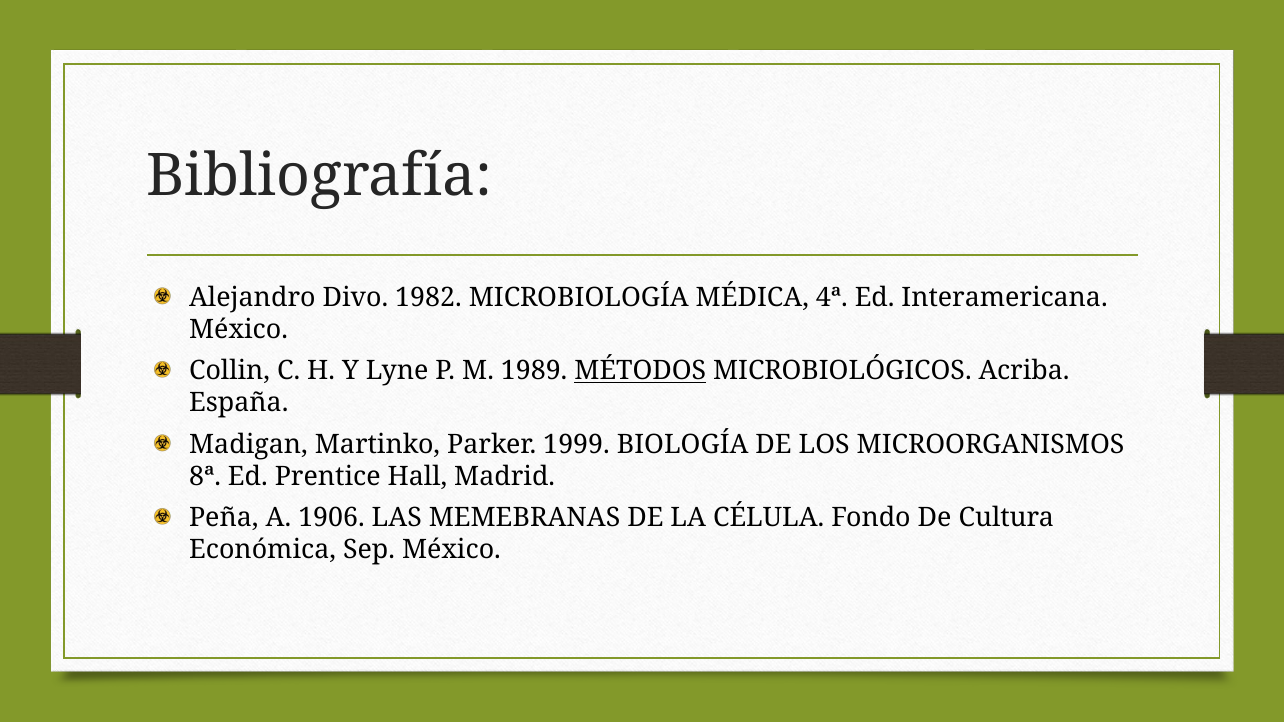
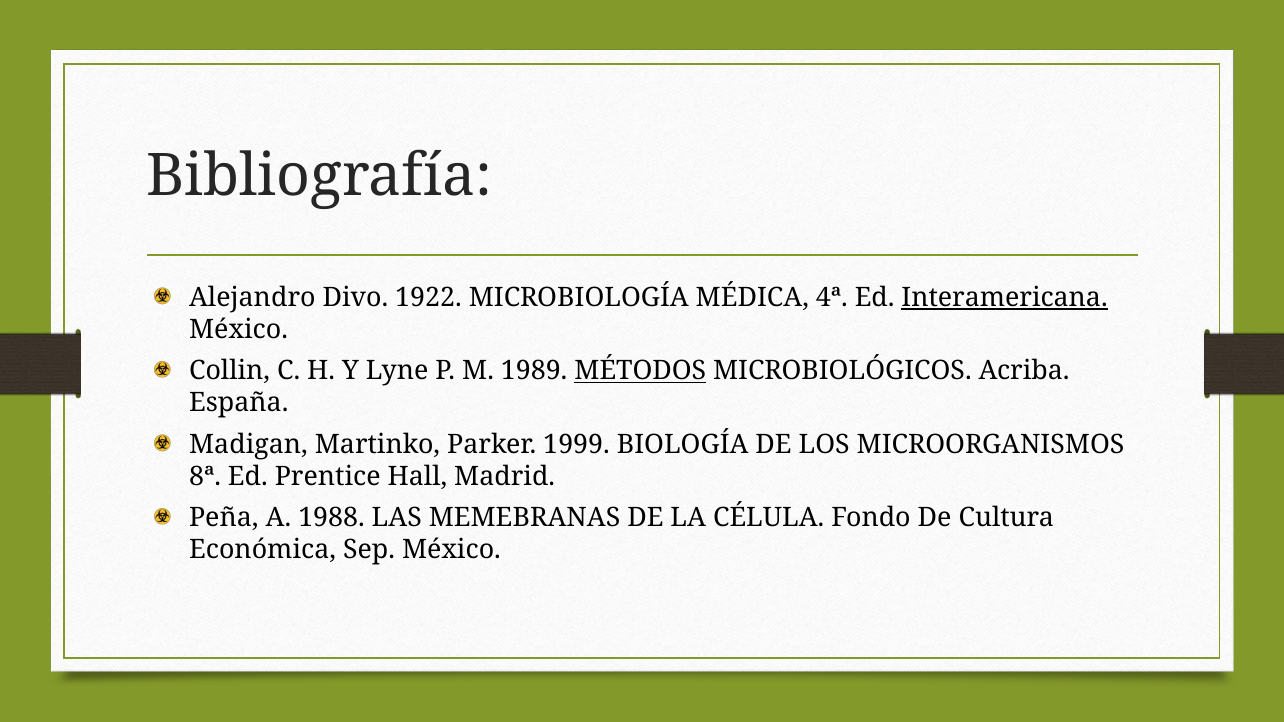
1982: 1982 -> 1922
Interamericana underline: none -> present
1906: 1906 -> 1988
